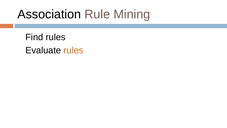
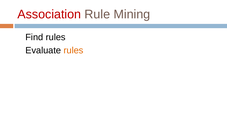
Association colour: black -> red
